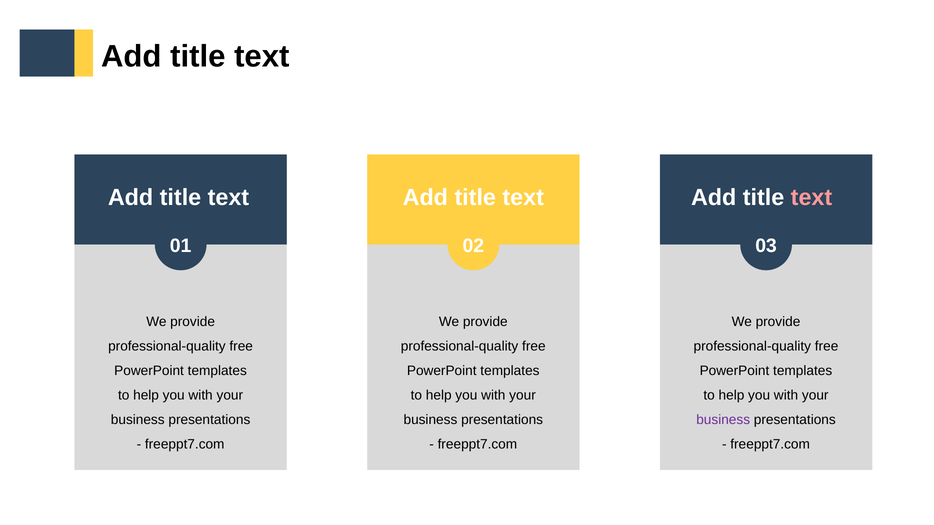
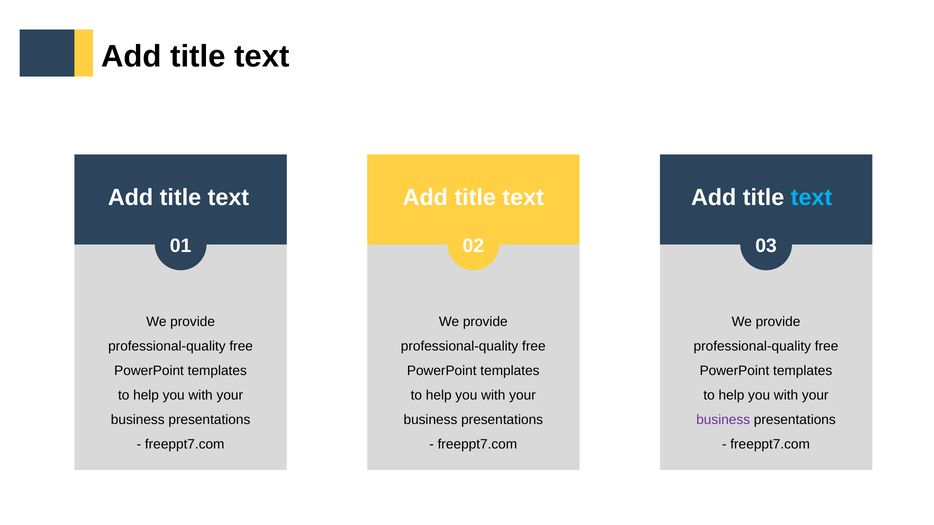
text at (811, 198) colour: pink -> light blue
